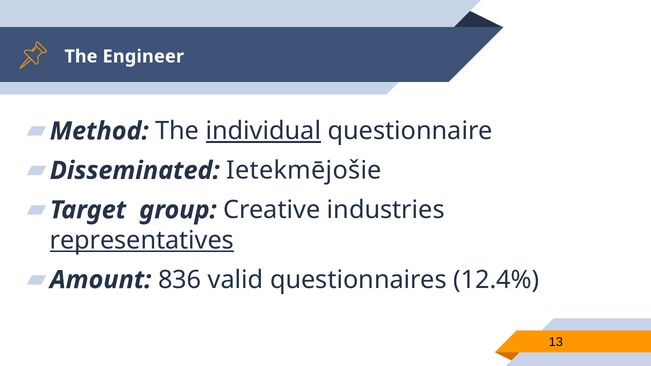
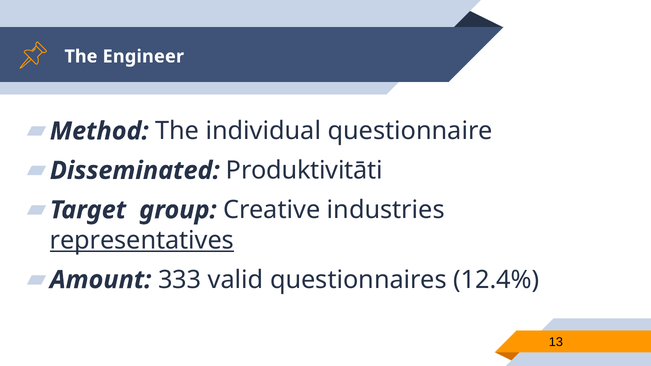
individual underline: present -> none
Ietekmējošie: Ietekmējošie -> Produktivitāti
836: 836 -> 333
